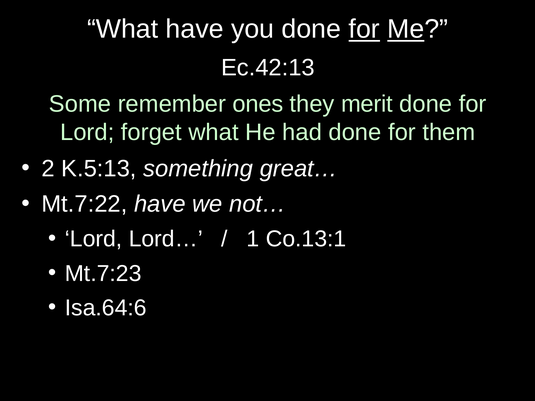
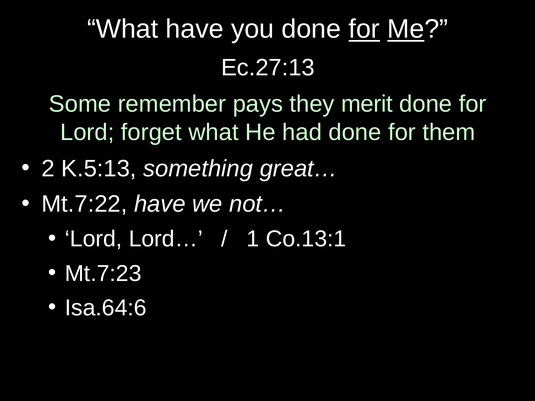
Ec.42:13: Ec.42:13 -> Ec.27:13
ones: ones -> pays
